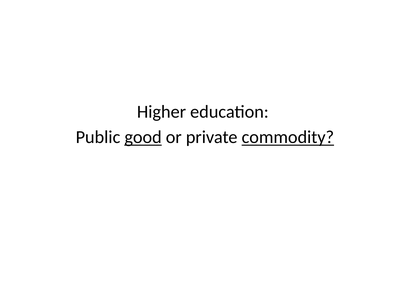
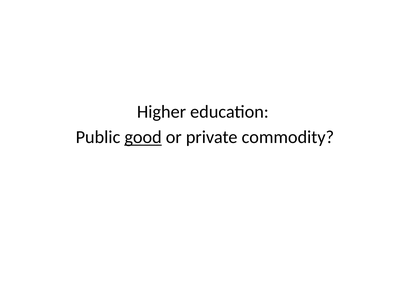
commodity underline: present -> none
